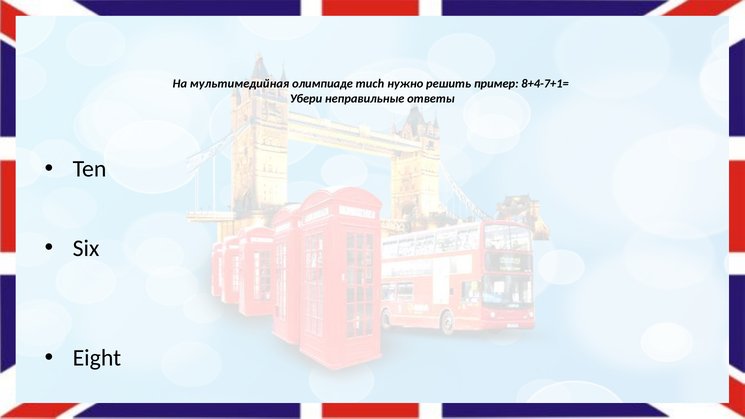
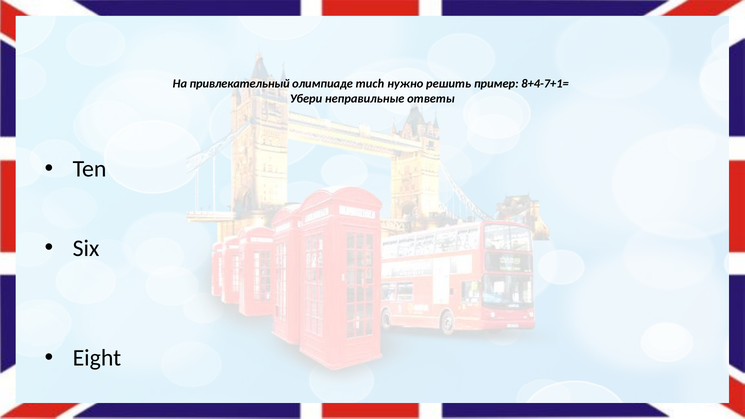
мультимедийная: мультимедийная -> привлекательный
